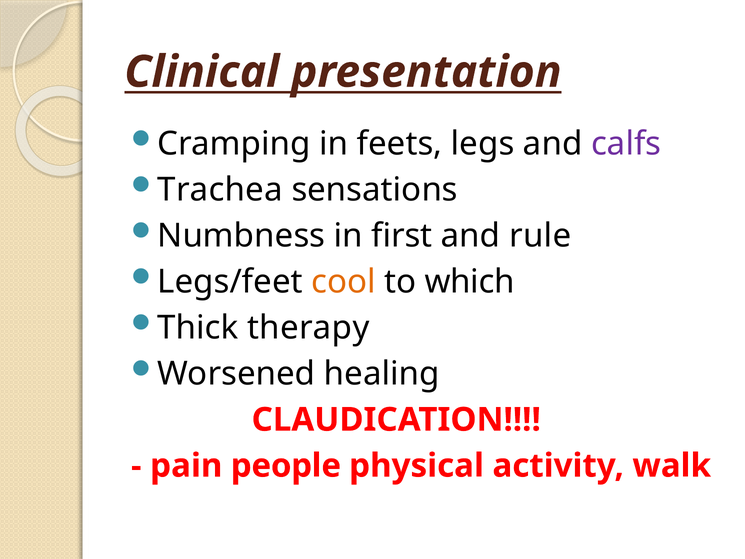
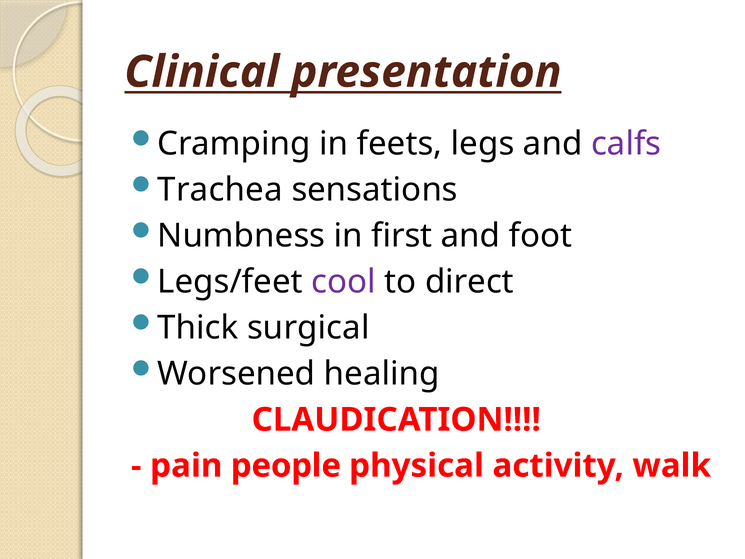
rule: rule -> foot
cool colour: orange -> purple
which: which -> direct
therapy: therapy -> surgical
